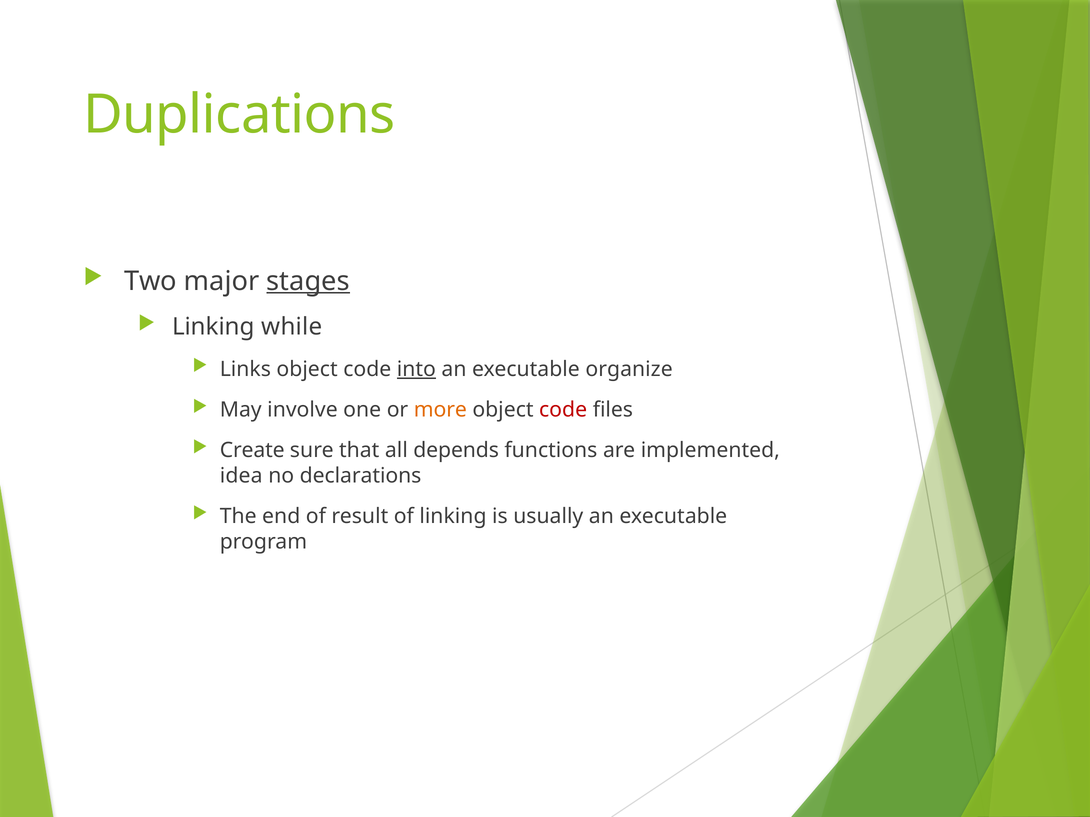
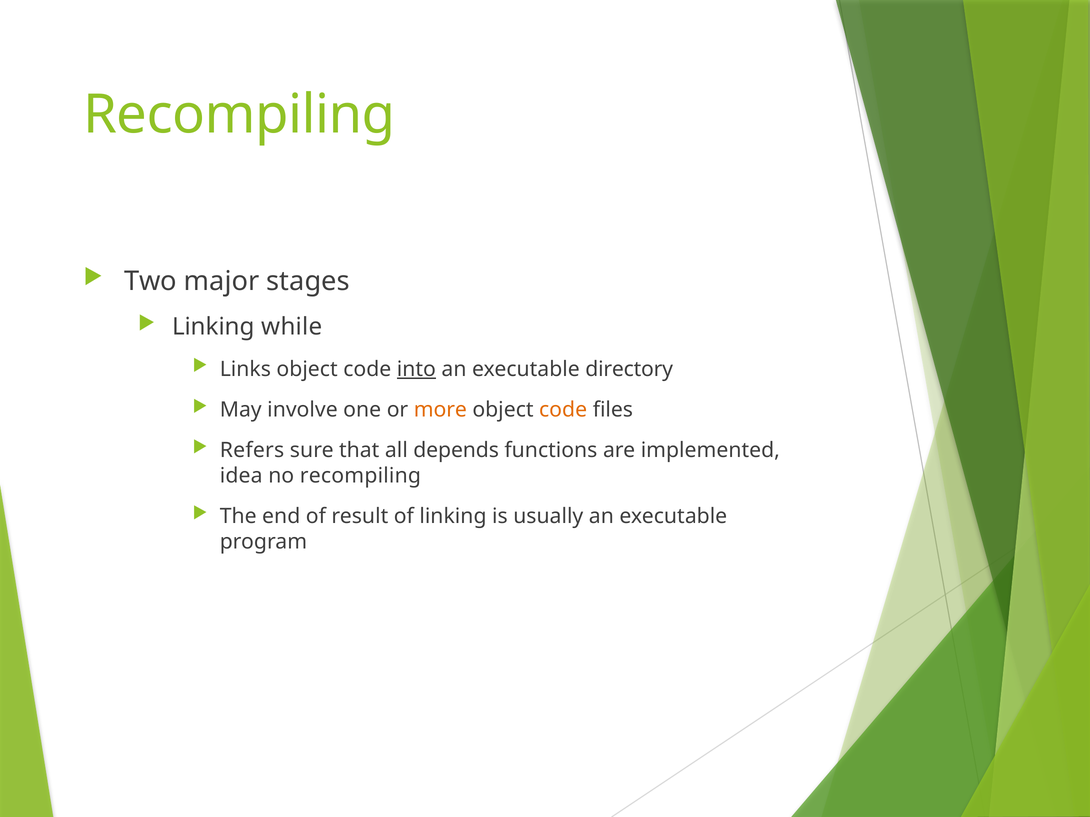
Duplications at (239, 115): Duplications -> Recompiling
stages underline: present -> none
organize: organize -> directory
code at (563, 410) colour: red -> orange
Create: Create -> Refers
no declarations: declarations -> recompiling
